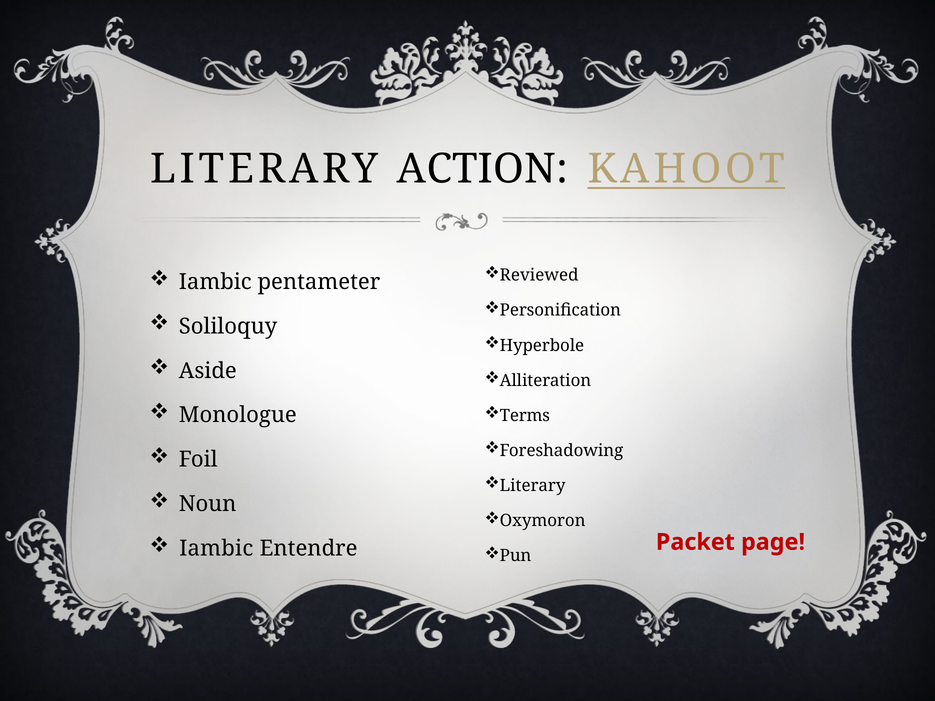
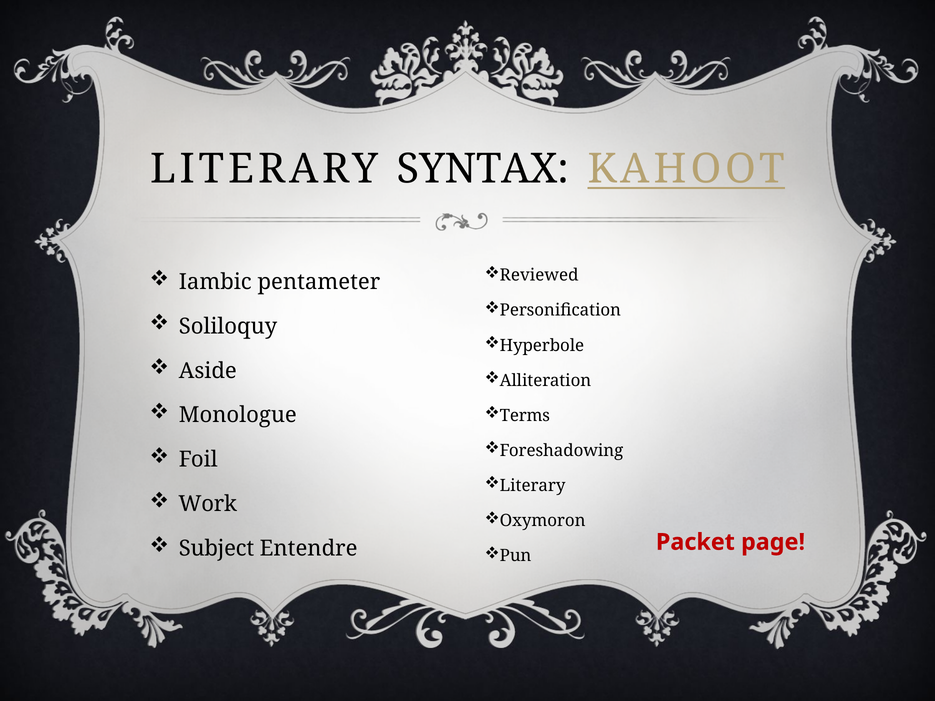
ACTION: ACTION -> SYNTAX
Noun: Noun -> Work
Iambic at (216, 549): Iambic -> Subject
